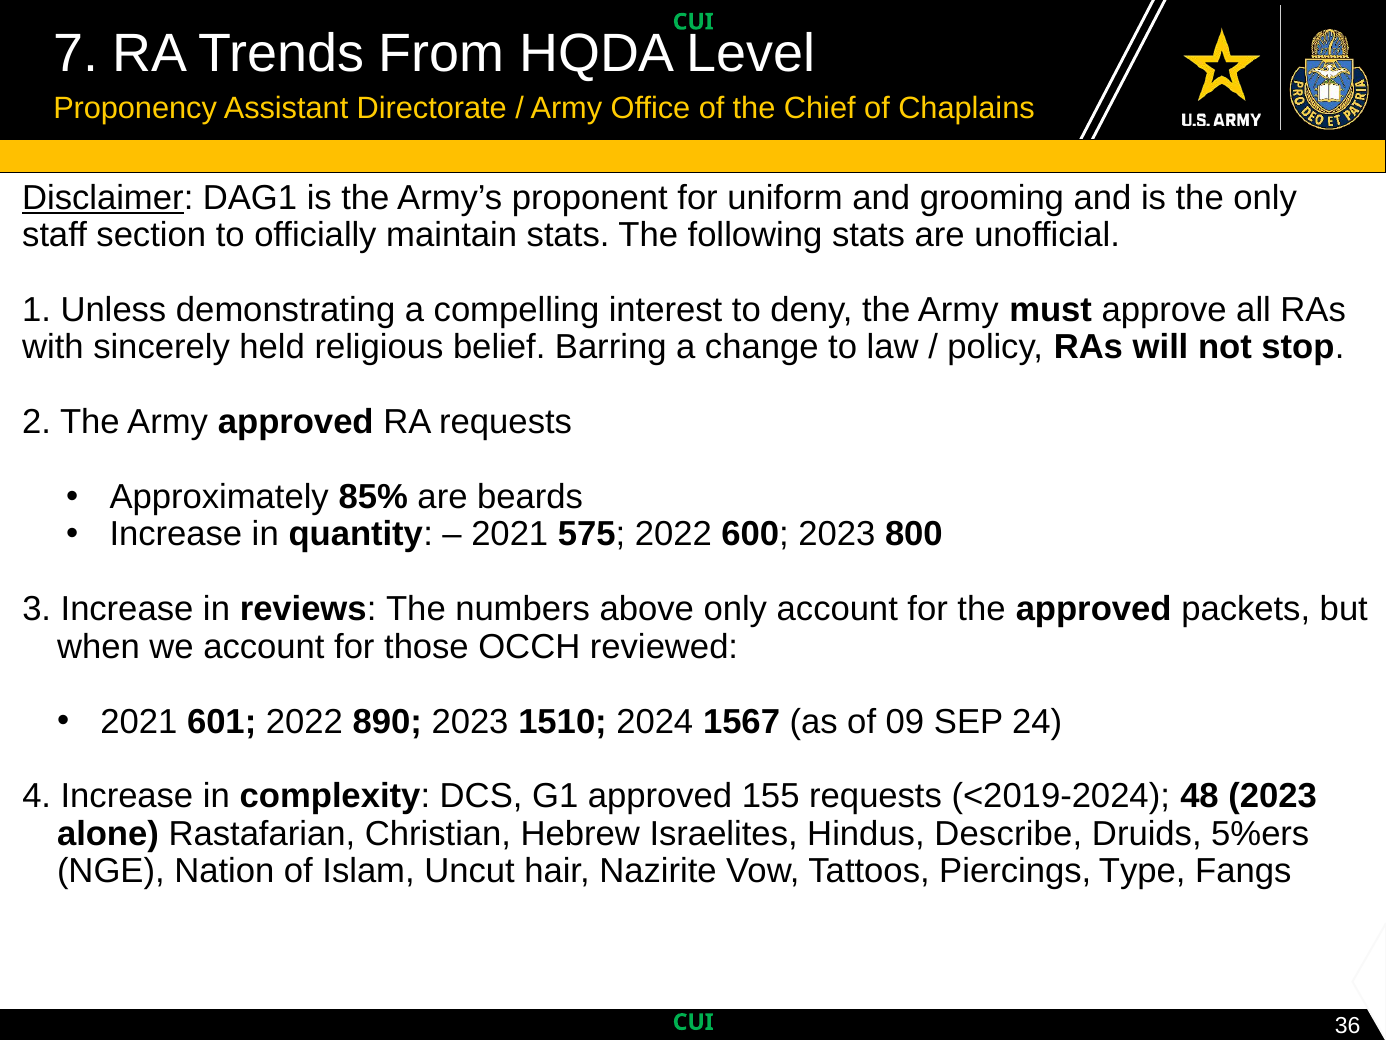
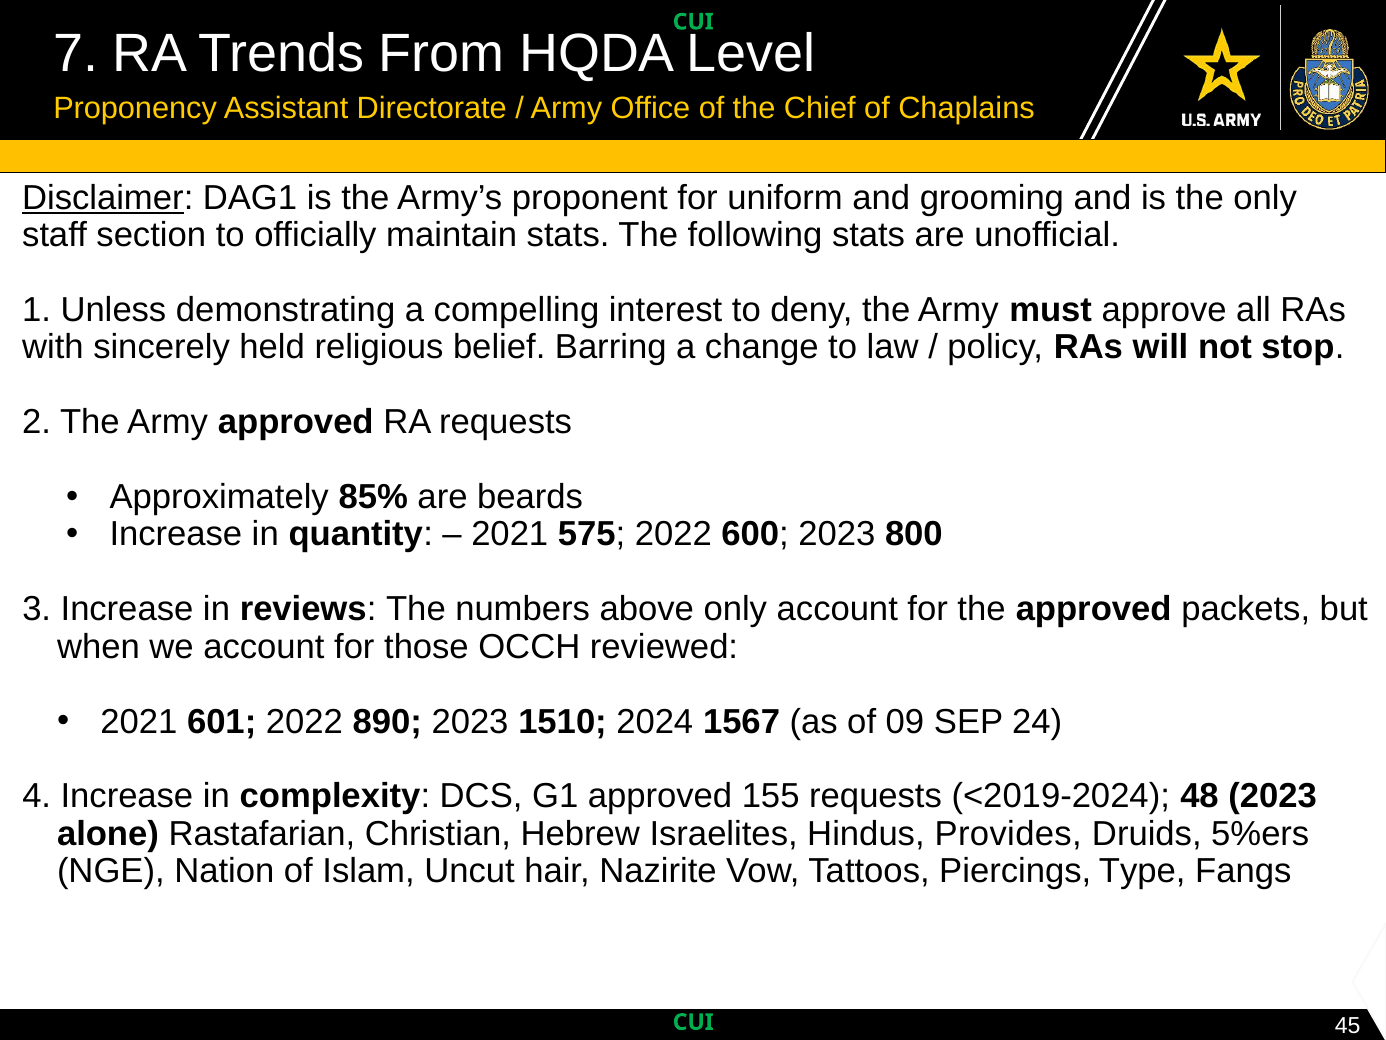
Describe: Describe -> Provides
36: 36 -> 45
